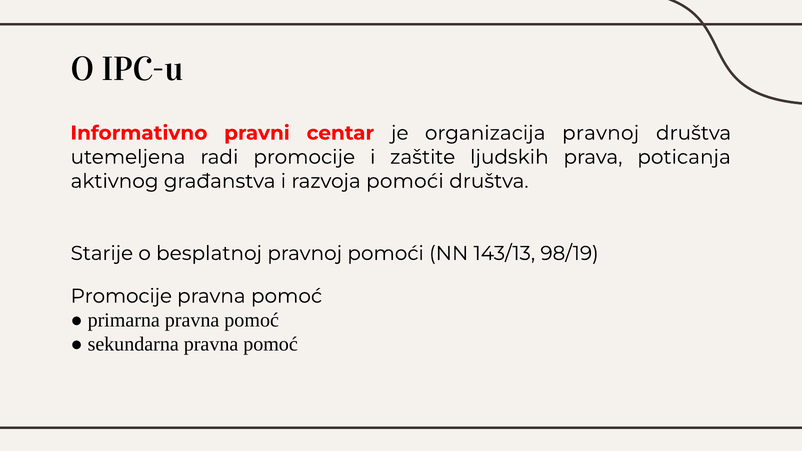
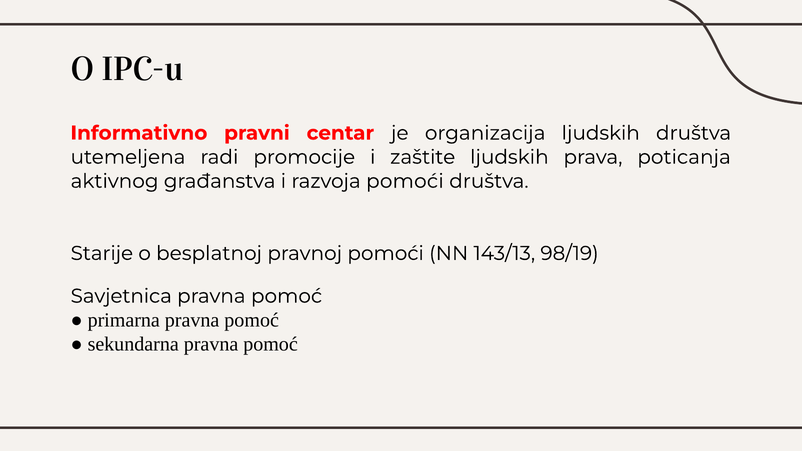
organizacija pravnoj: pravnoj -> ljudskih
Promocije at (121, 296): Promocije -> Savjetnica
